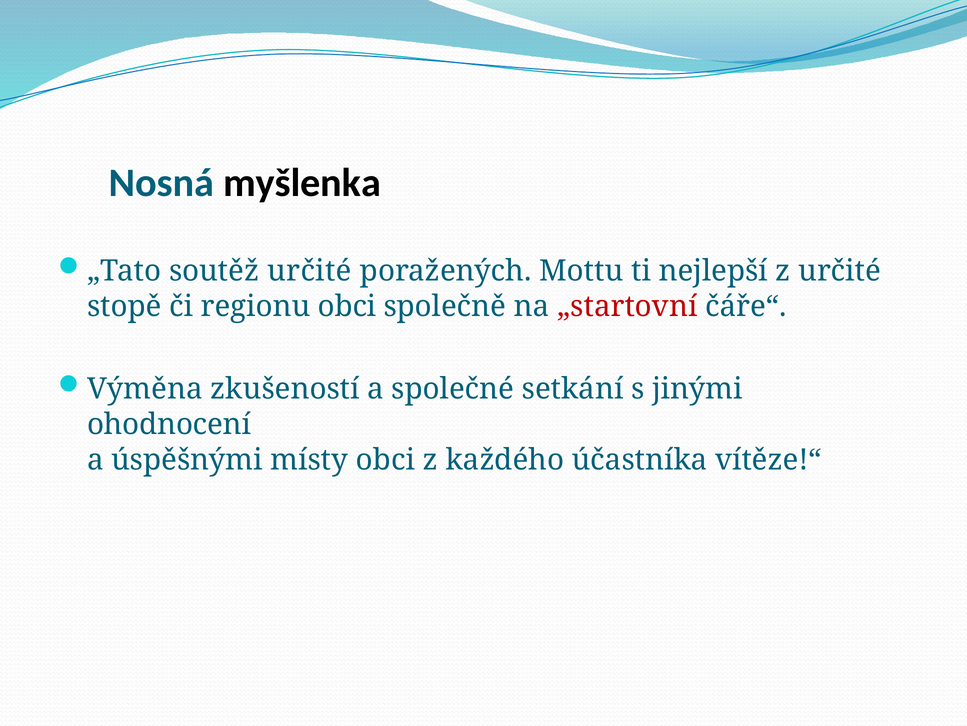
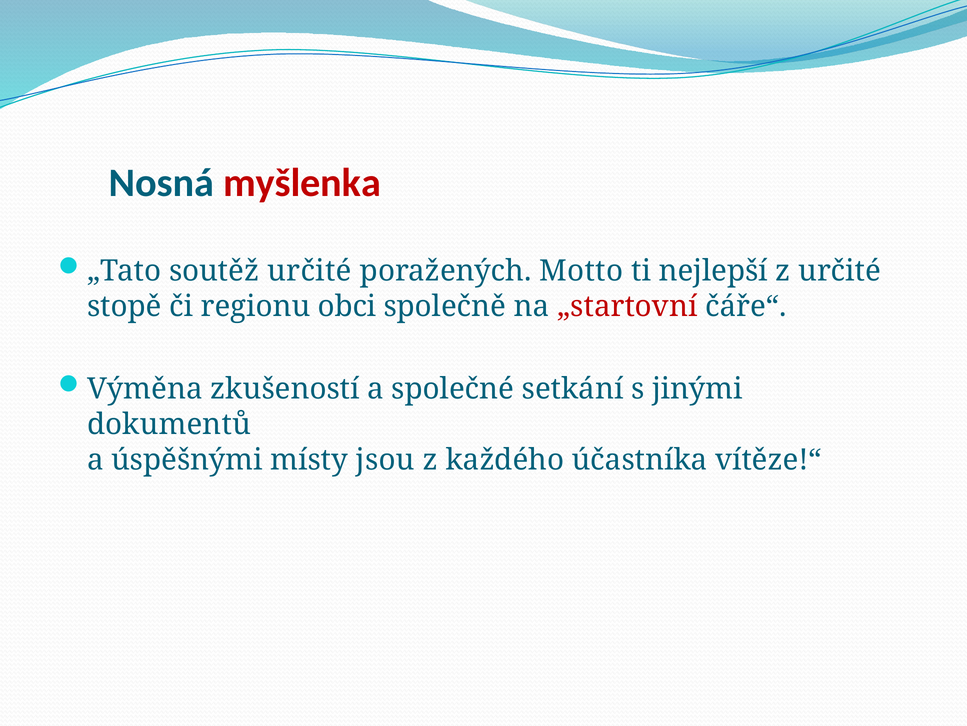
myšlenka colour: black -> red
Mottu: Mottu -> Motto
ohodnocení: ohodnocení -> dokumentů
místy obci: obci -> jsou
